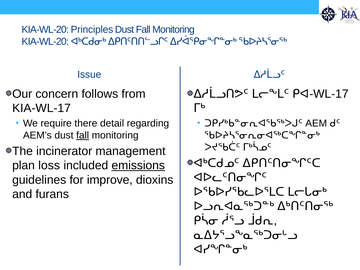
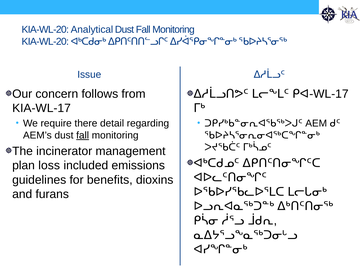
Principles: Principles -> Analytical
emissions underline: present -> none
improve: improve -> benefits
